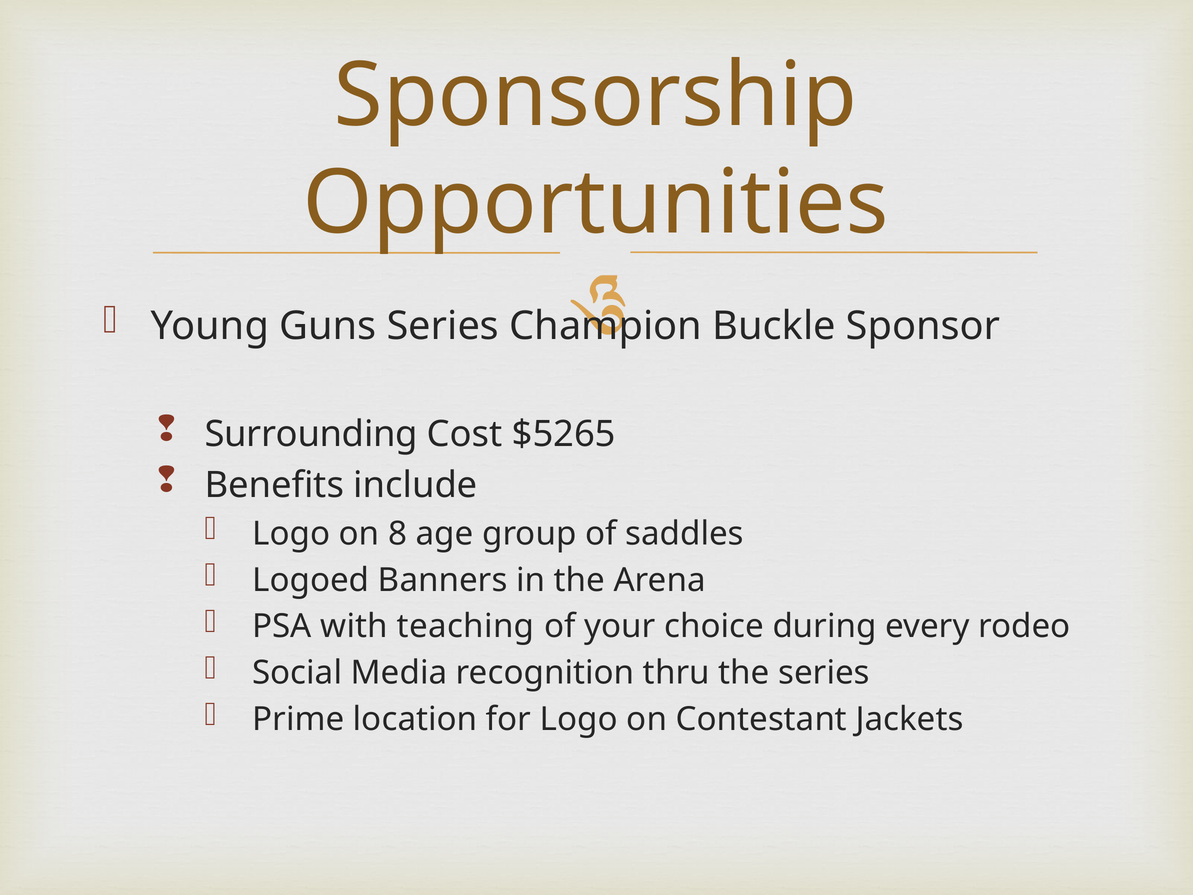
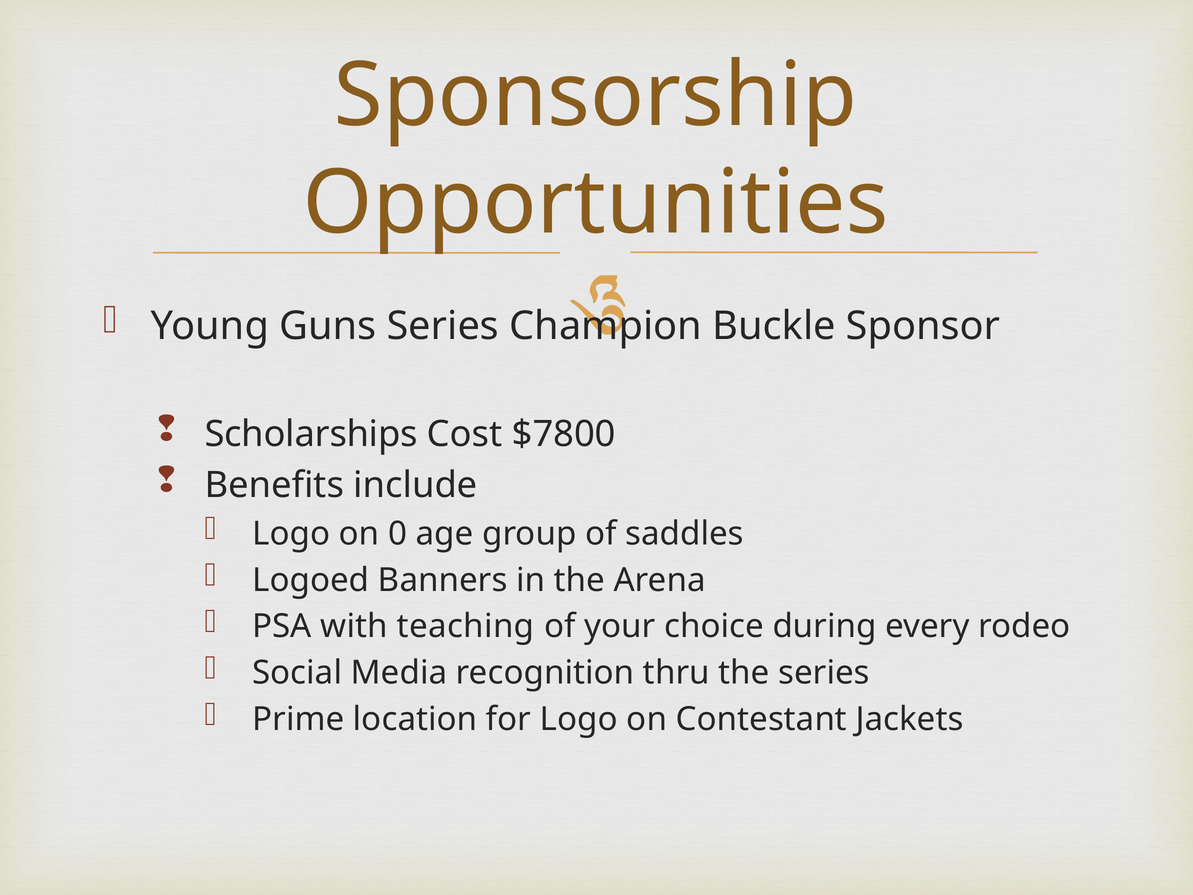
Surrounding: Surrounding -> Scholarships
$5265: $5265 -> $7800
8: 8 -> 0
